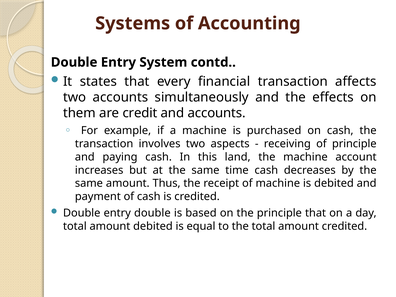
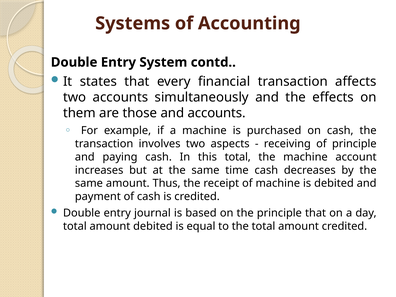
credit: credit -> those
this land: land -> total
entry double: double -> journal
